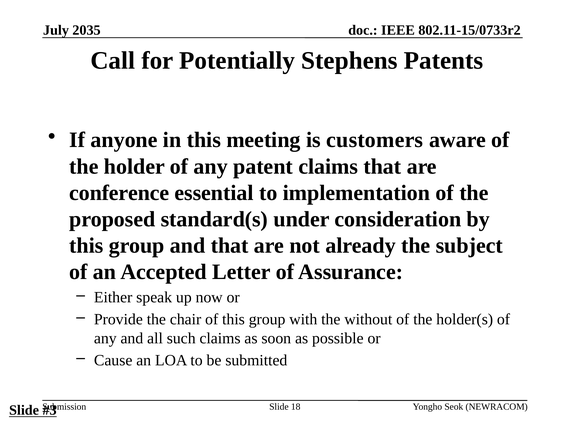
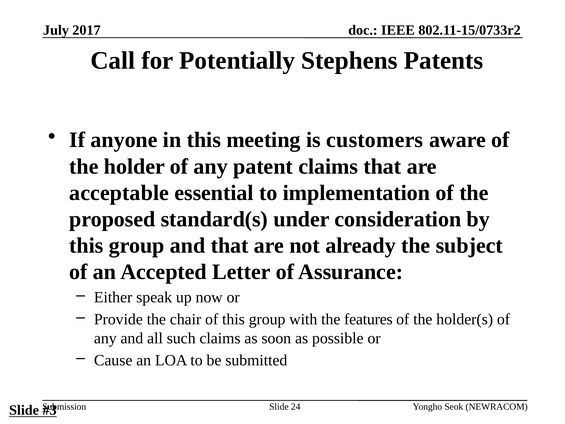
2035: 2035 -> 2017
conference: conference -> acceptable
without: without -> features
18: 18 -> 24
